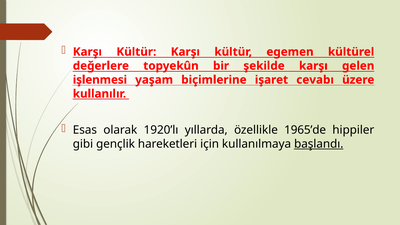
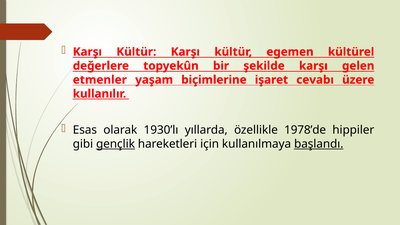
işlenmesi: işlenmesi -> etmenler
1920’lı: 1920’lı -> 1930’lı
1965’de: 1965’de -> 1978’de
gençlik underline: none -> present
